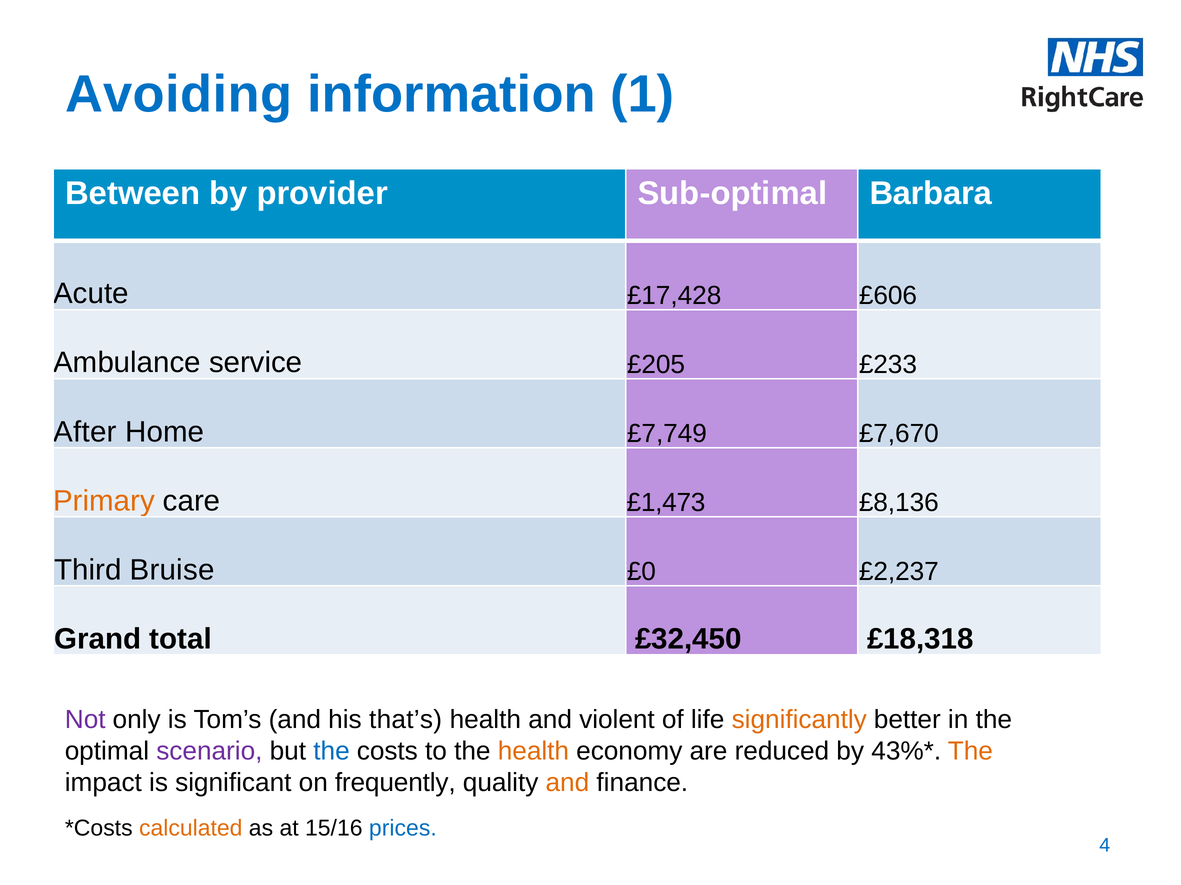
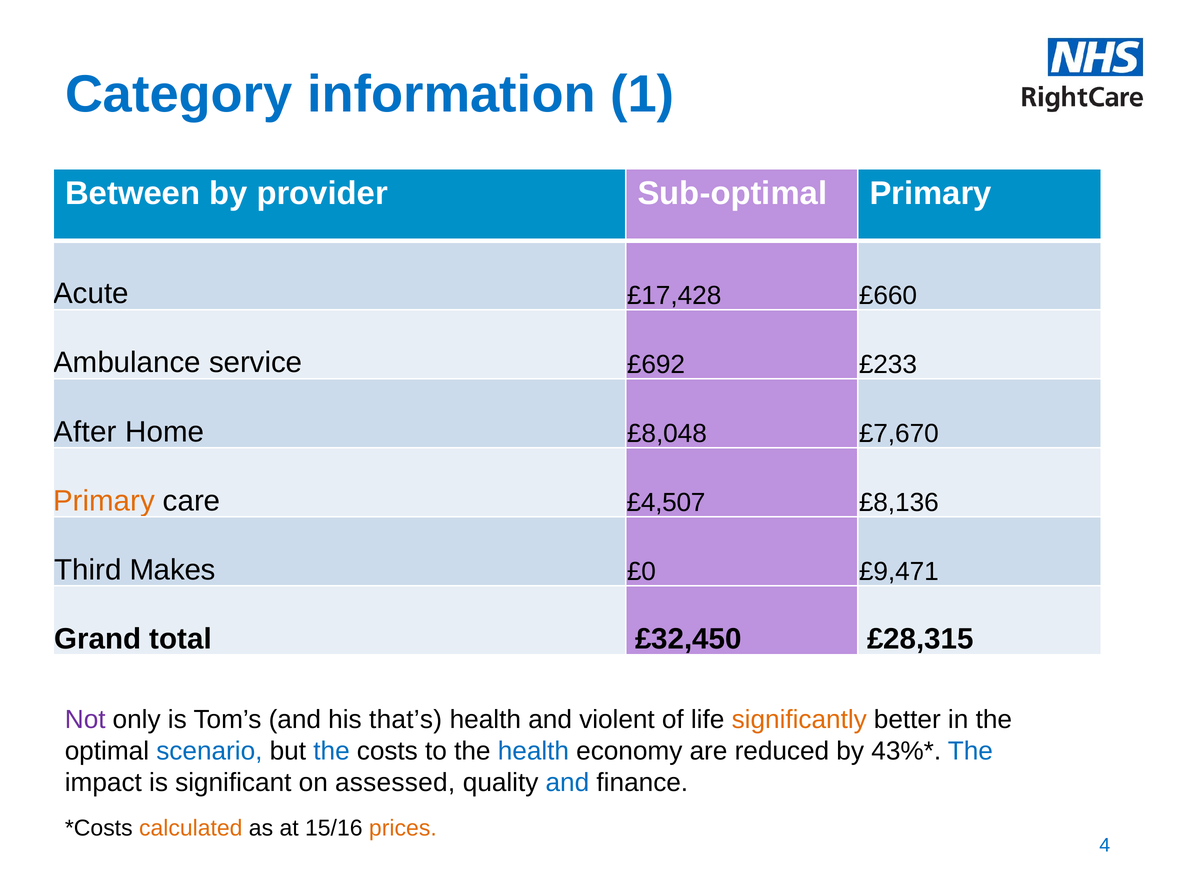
Avoiding: Avoiding -> Category
Sub-optimal Barbara: Barbara -> Primary
£606: £606 -> £660
£205: £205 -> £692
£7,749: £7,749 -> £8,048
£1,473: £1,473 -> £4,507
Bruise: Bruise -> Makes
£2,237: £2,237 -> £9,471
£18,318: £18,318 -> £28,315
scenario colour: purple -> blue
health at (533, 752) colour: orange -> blue
The at (970, 752) colour: orange -> blue
frequently: frequently -> assessed
and at (567, 783) colour: orange -> blue
prices colour: blue -> orange
